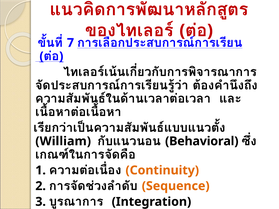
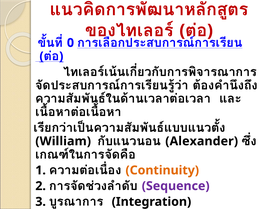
7: 7 -> 0
Behavioral: Behavioral -> Alexander
Sequence colour: orange -> purple
